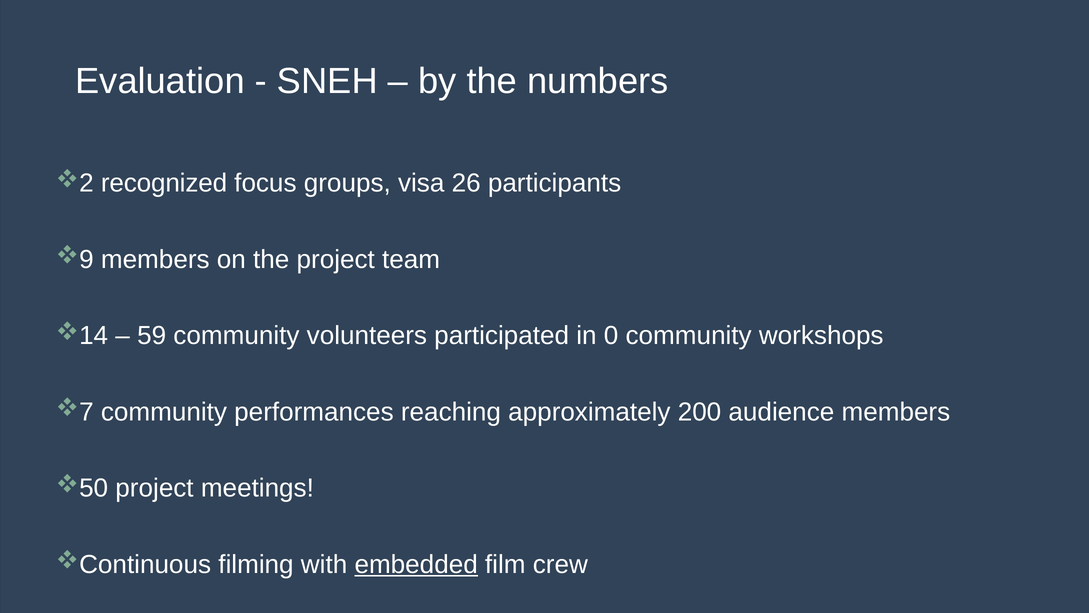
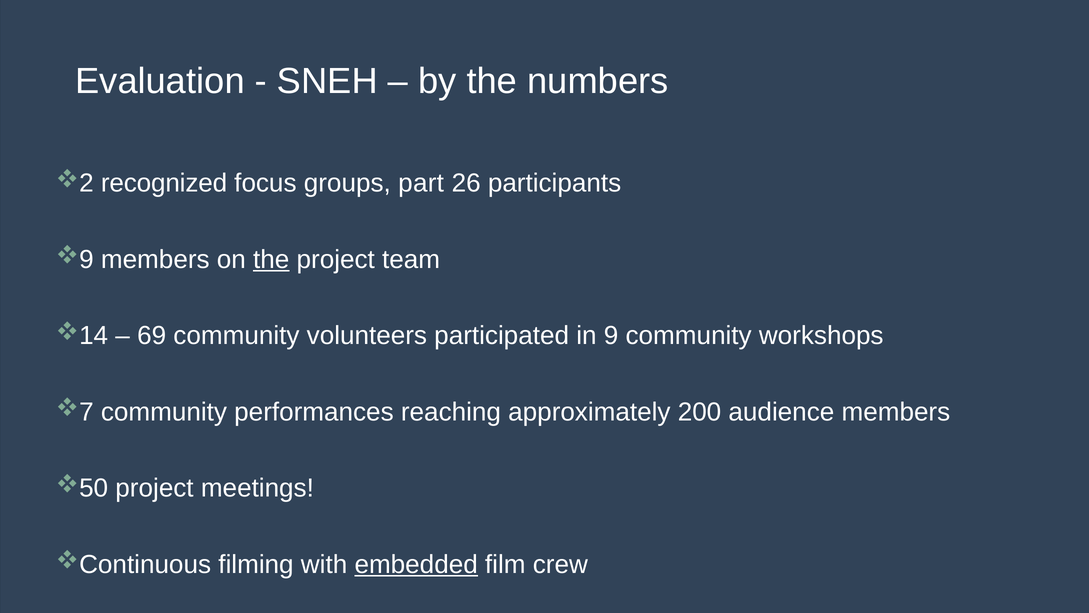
visa: visa -> part
the at (271, 259) underline: none -> present
59: 59 -> 69
0: 0 -> 9
